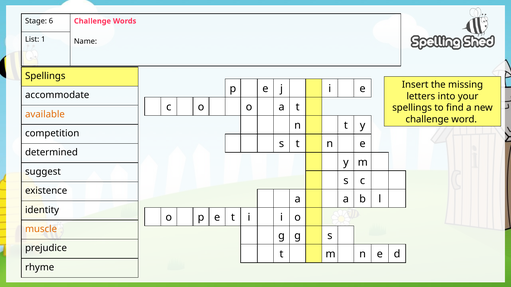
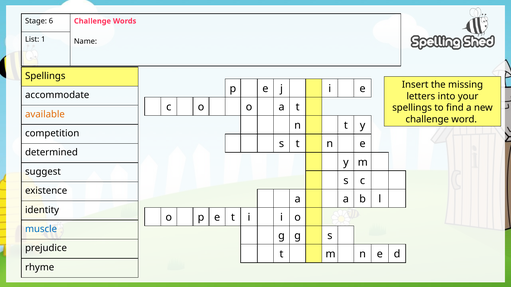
muscle colour: orange -> blue
